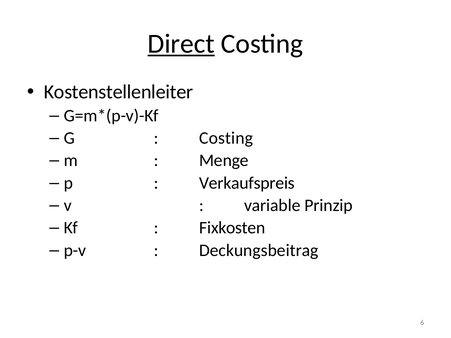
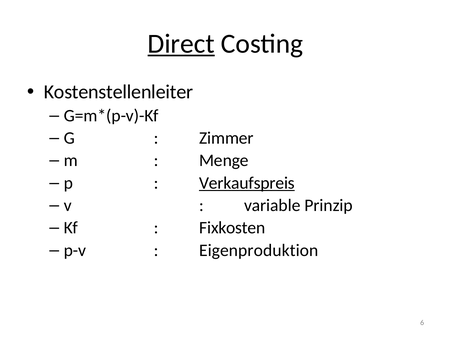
Costing at (226, 138): Costing -> Zimmer
Verkaufspreis underline: none -> present
Deckungsbeitrag: Deckungsbeitrag -> Eigenproduktion
